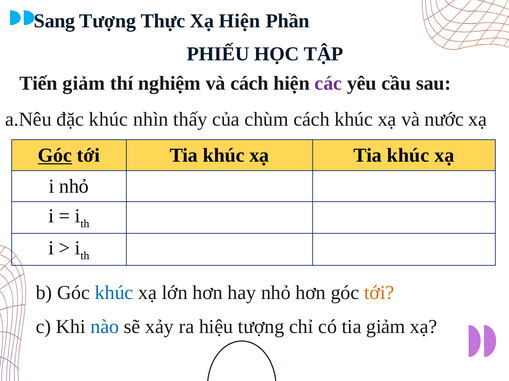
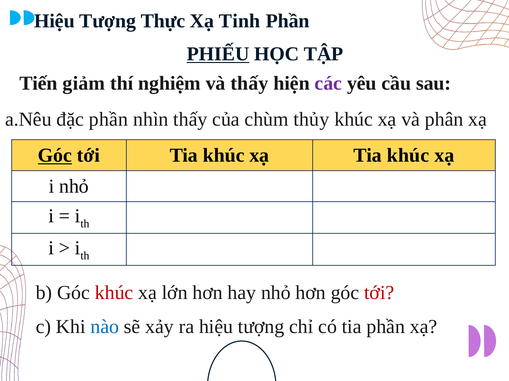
Sang at (55, 21): Sang -> Hiệu
Xạ Hiện: Hiện -> Tinh
PHIẾU underline: none -> present
và cách: cách -> thấy
đặc khúc: khúc -> phần
chùm cách: cách -> thủy
nước: nước -> phân
khúc at (114, 293) colour: blue -> red
tới at (379, 293) colour: orange -> red
tia giảm: giảm -> phần
